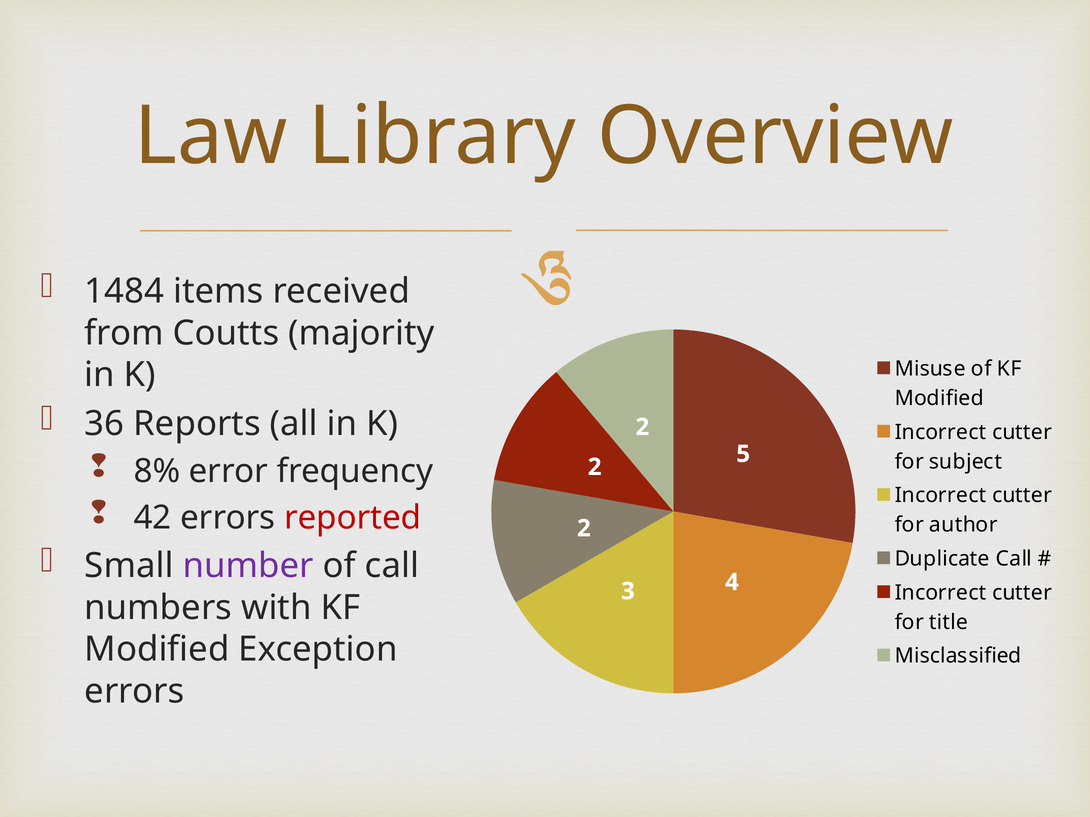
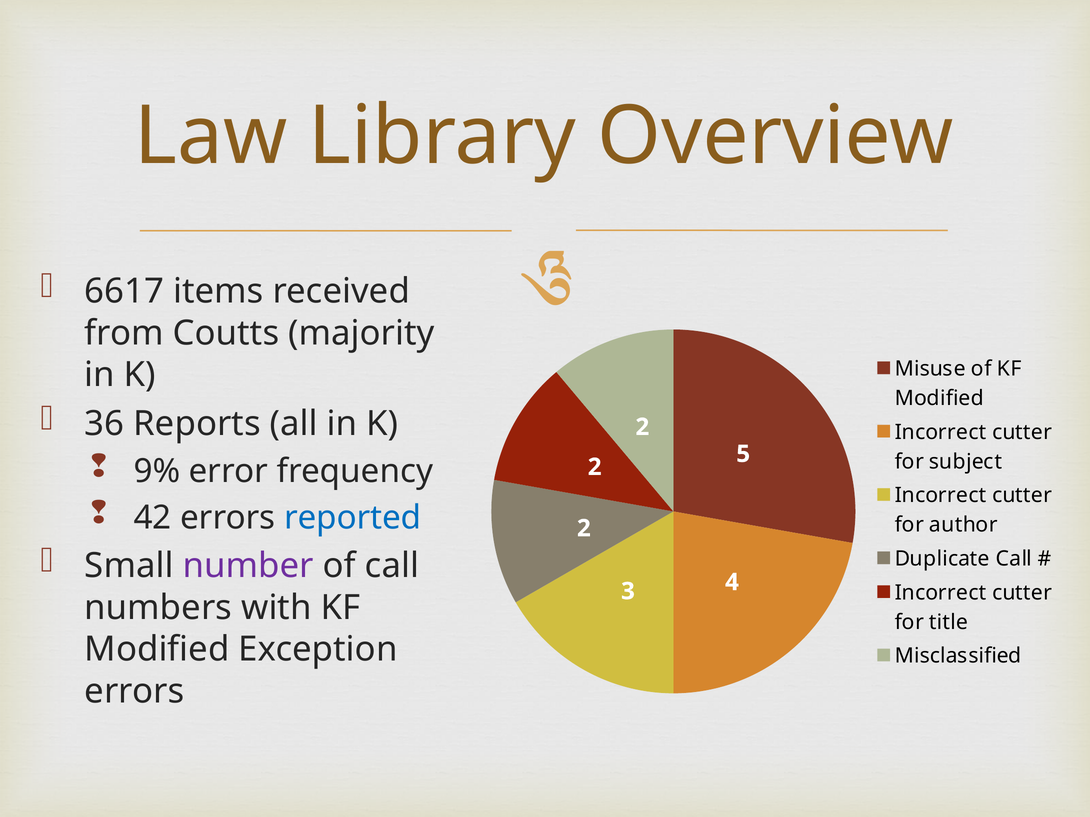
1484: 1484 -> 6617
8%: 8% -> 9%
reported colour: red -> blue
